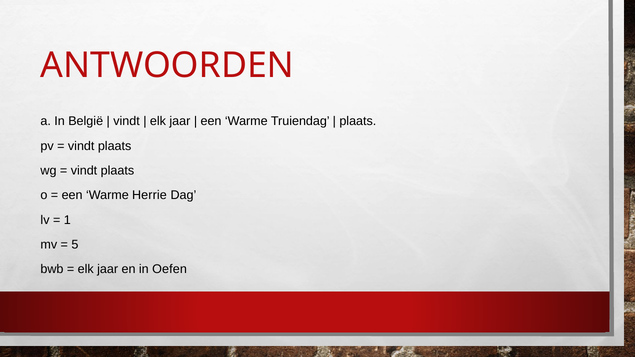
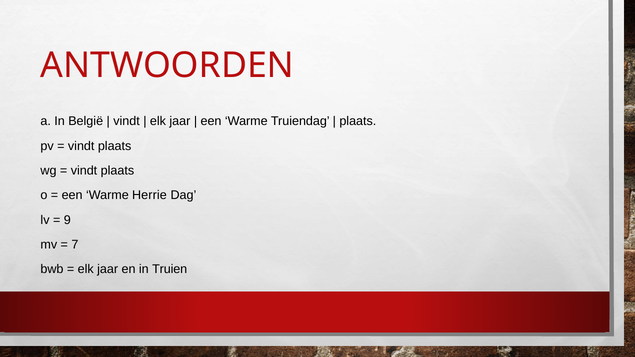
1: 1 -> 9
5: 5 -> 7
Oefen: Oefen -> Truien
